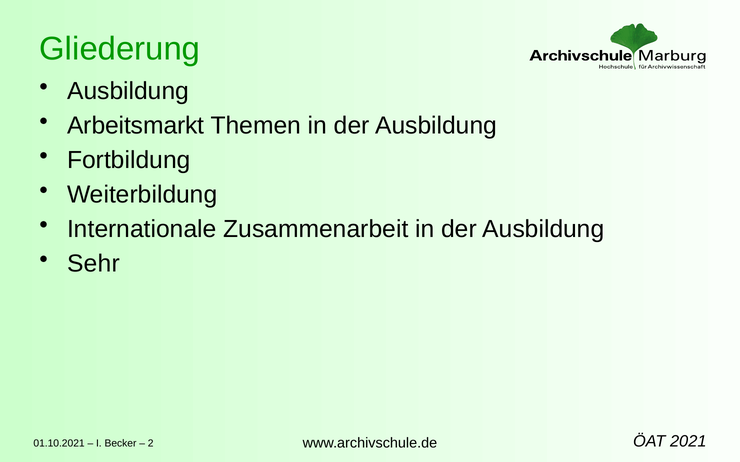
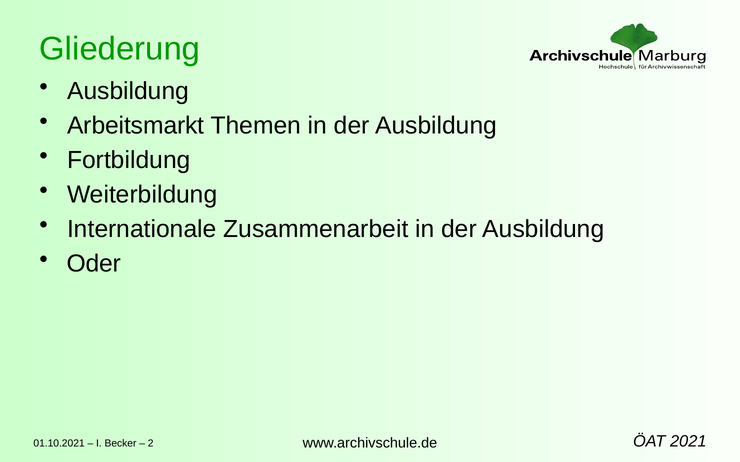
Sehr: Sehr -> Oder
